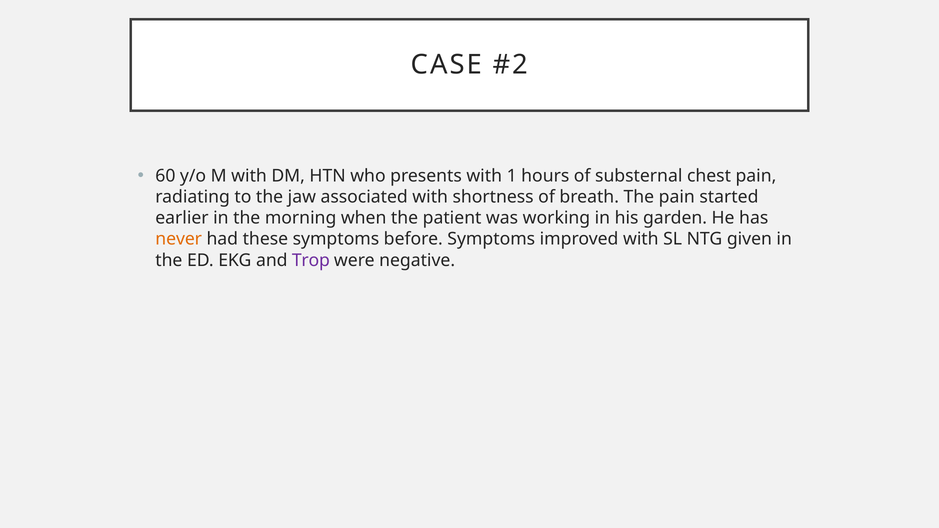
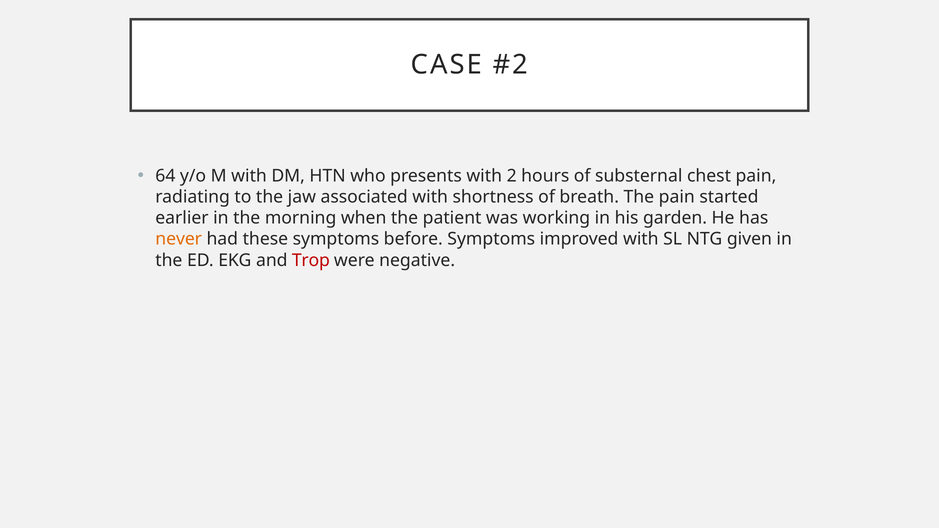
60: 60 -> 64
1: 1 -> 2
Trop colour: purple -> red
